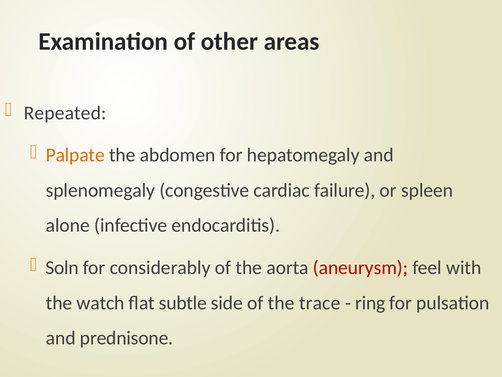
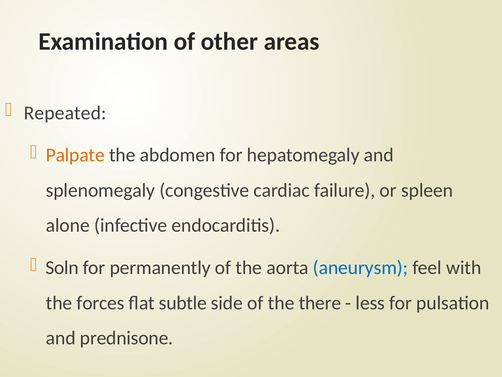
considerably: considerably -> permanently
aneurysm colour: red -> blue
watch: watch -> forces
trace: trace -> there
ring: ring -> less
